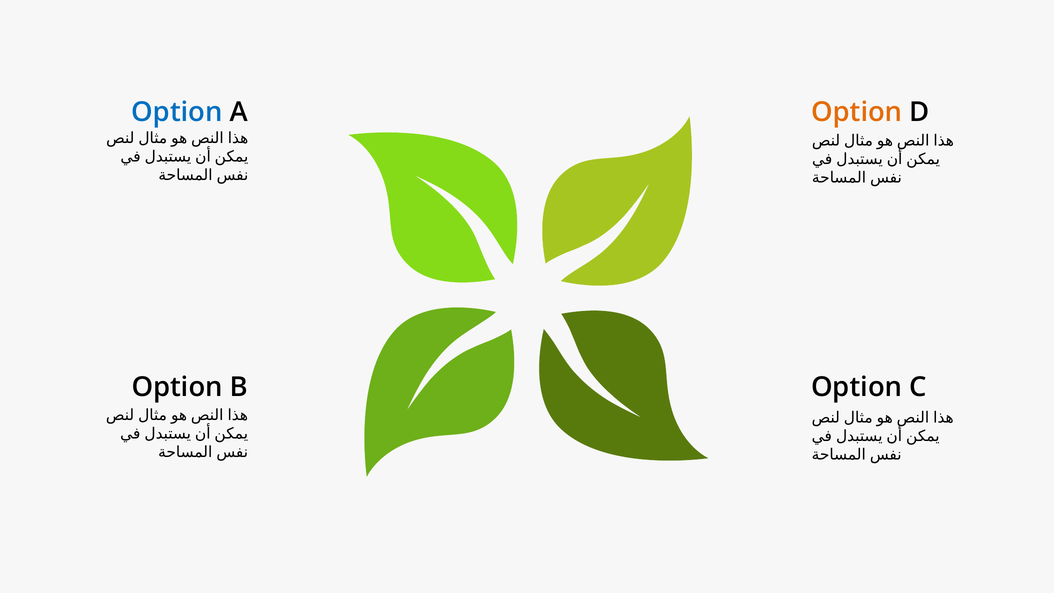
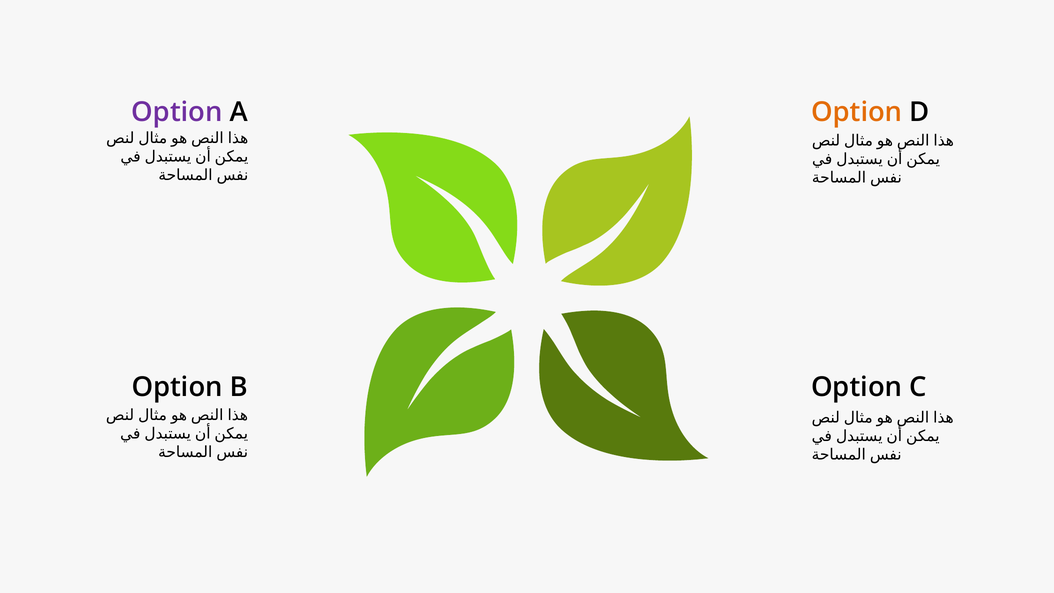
Option at (177, 112) colour: blue -> purple
